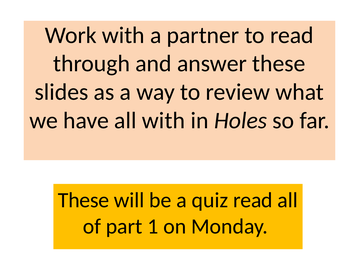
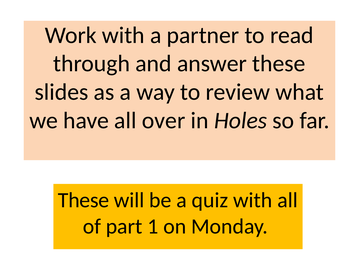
all with: with -> over
quiz read: read -> with
